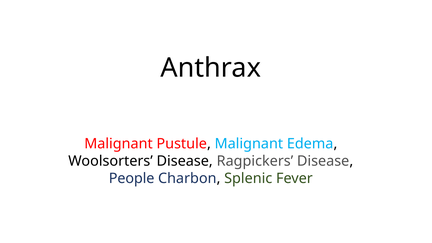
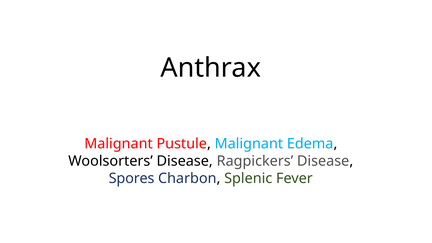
People: People -> Spores
